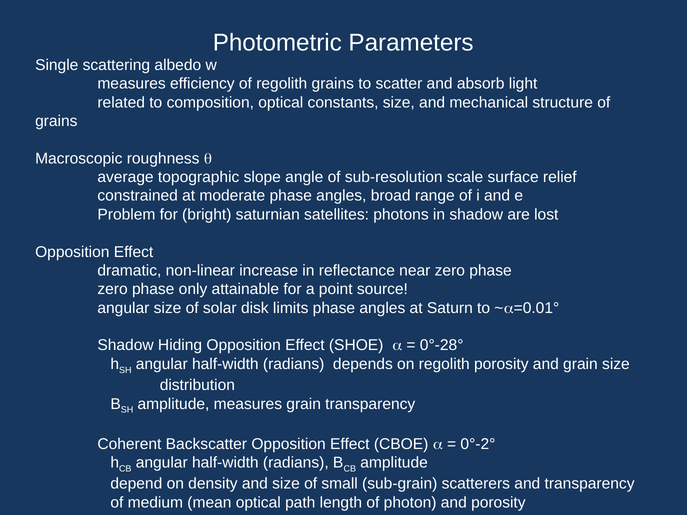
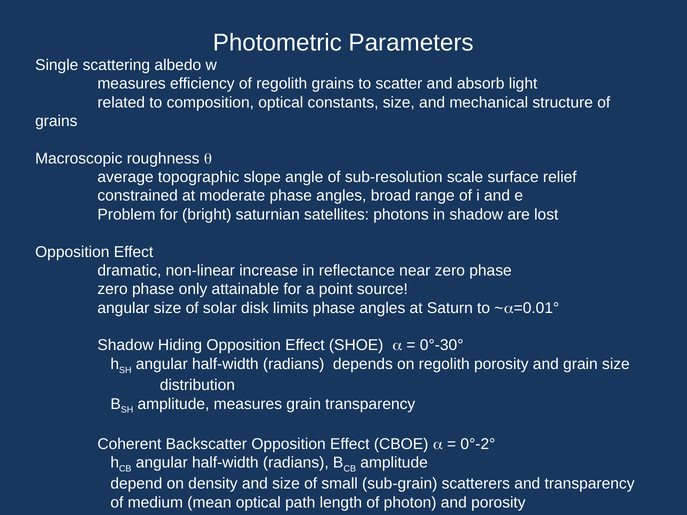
0°-28°: 0°-28° -> 0°-30°
